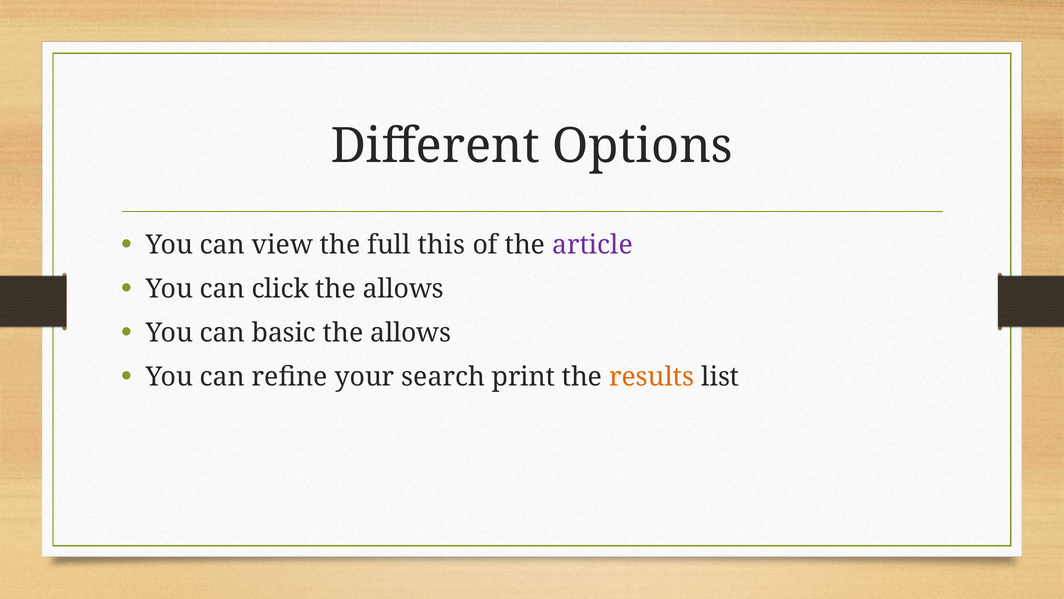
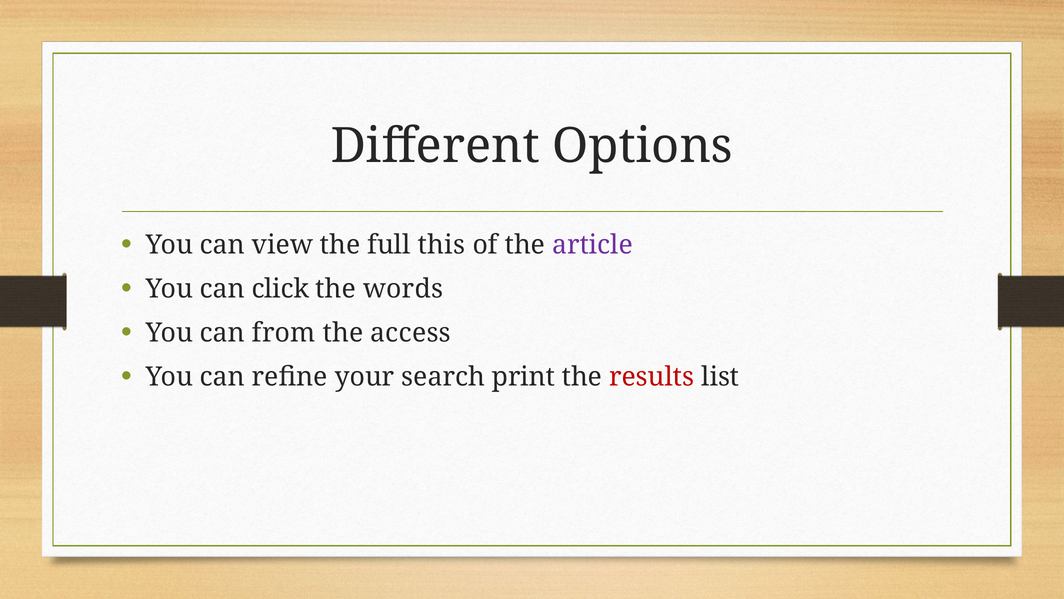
allows at (403, 289): allows -> words
basic: basic -> from
allows at (411, 333): allows -> access
results colour: orange -> red
